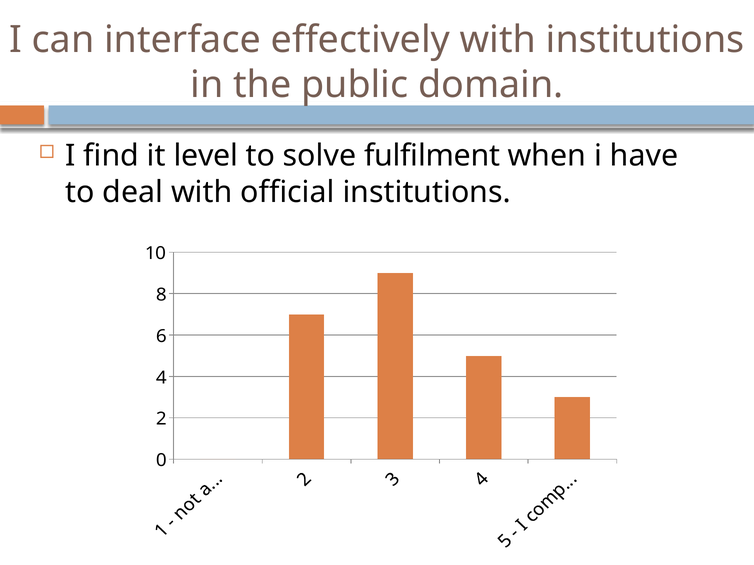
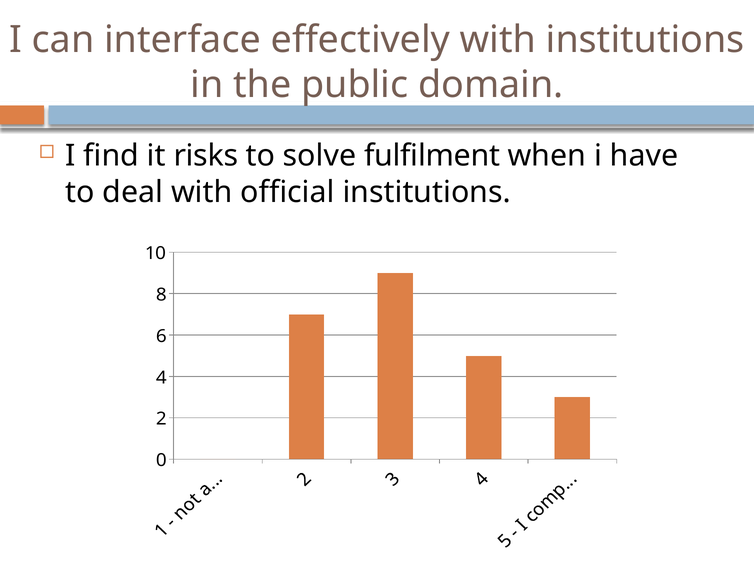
level: level -> risks
